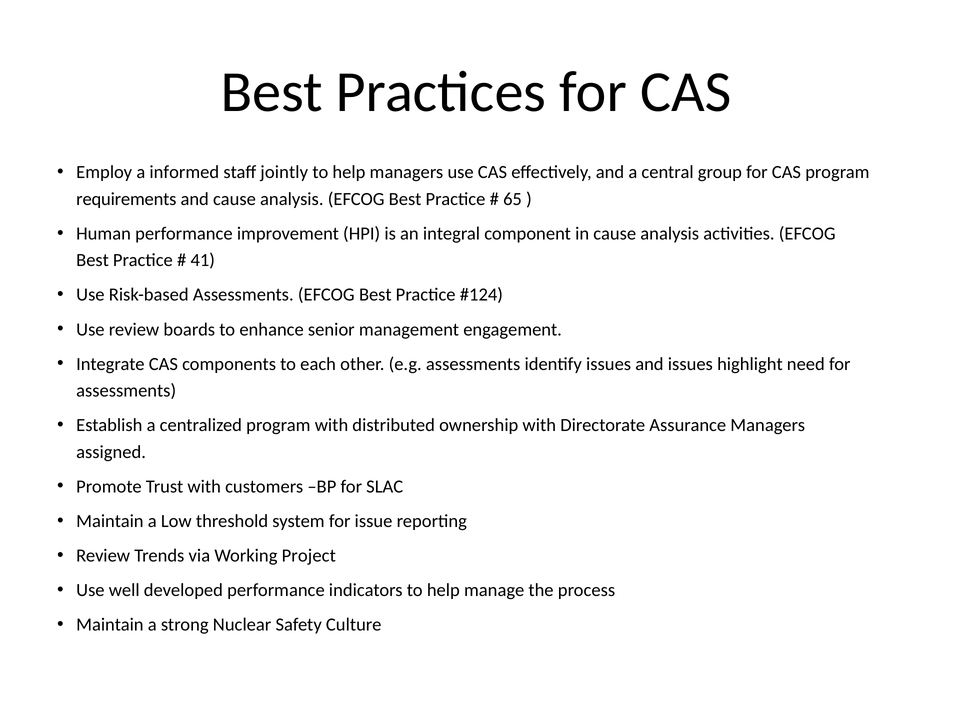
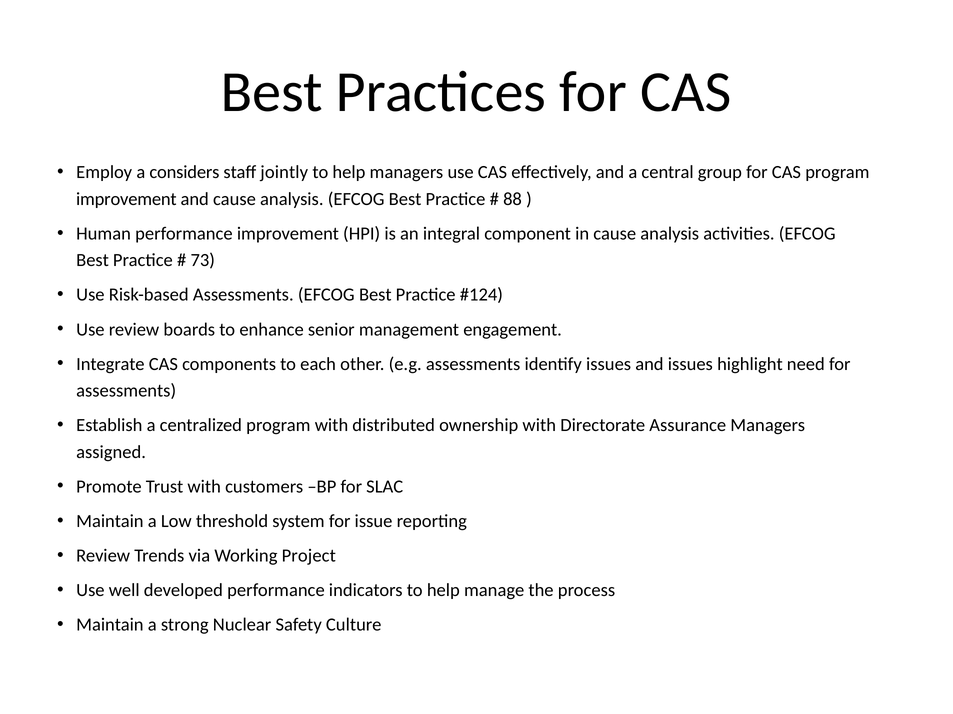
informed: informed -> considers
requirements at (126, 199): requirements -> improvement
65: 65 -> 88
41: 41 -> 73
